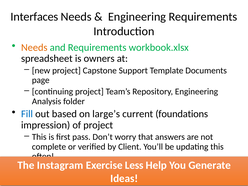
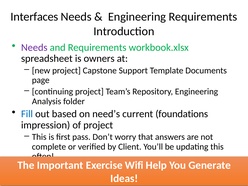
Needs at (34, 47) colour: orange -> purple
large’s: large’s -> need’s
Instagram: Instagram -> Important
Less: Less -> Wifi
